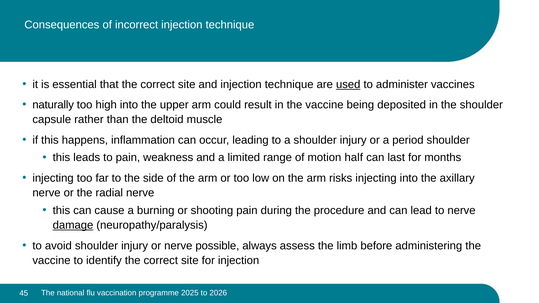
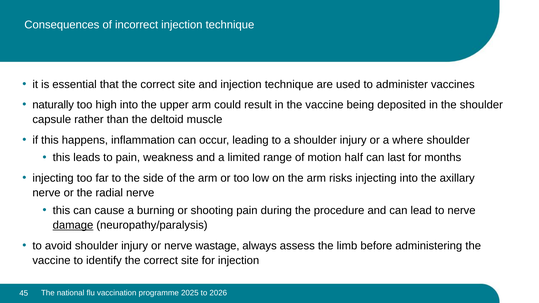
used underline: present -> none
period: period -> where
possible: possible -> wastage
